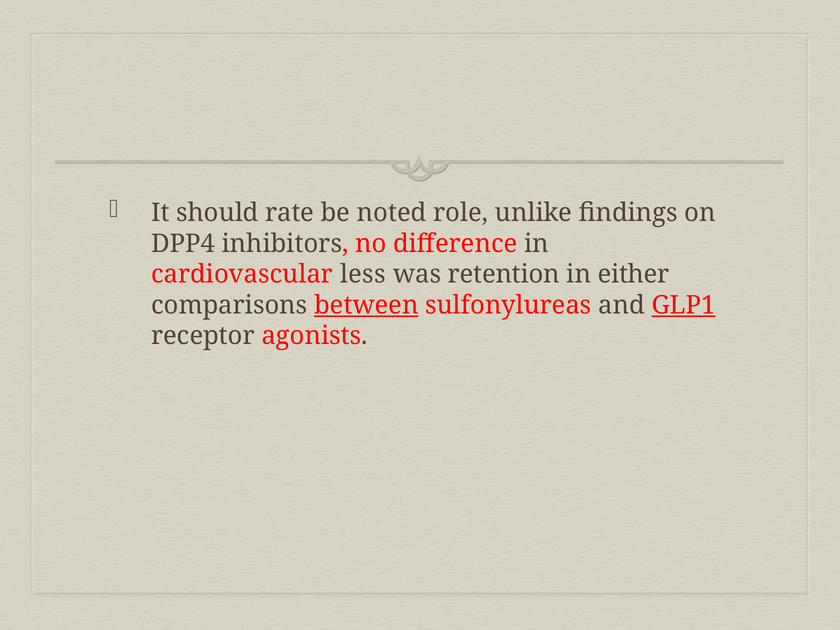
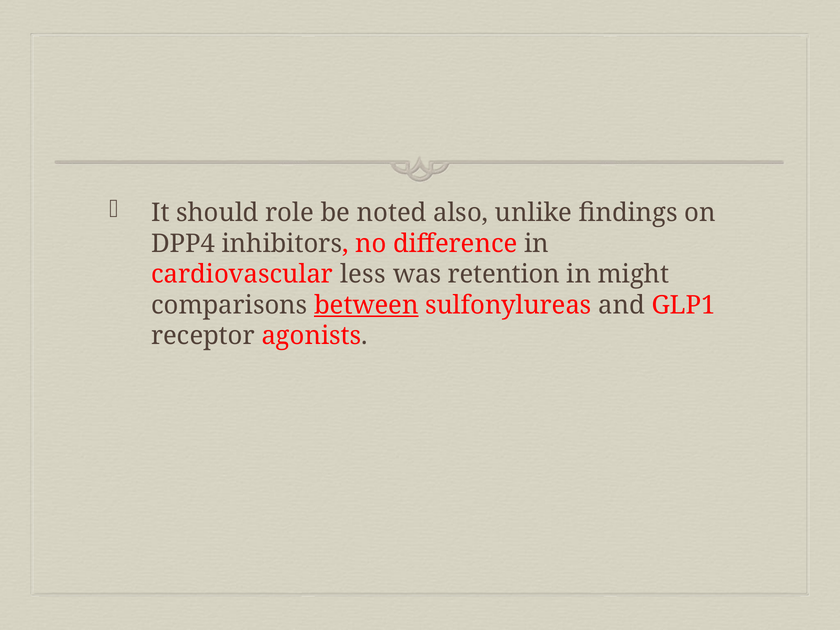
rate: rate -> role
role: role -> also
either: either -> might
GLP1 underline: present -> none
